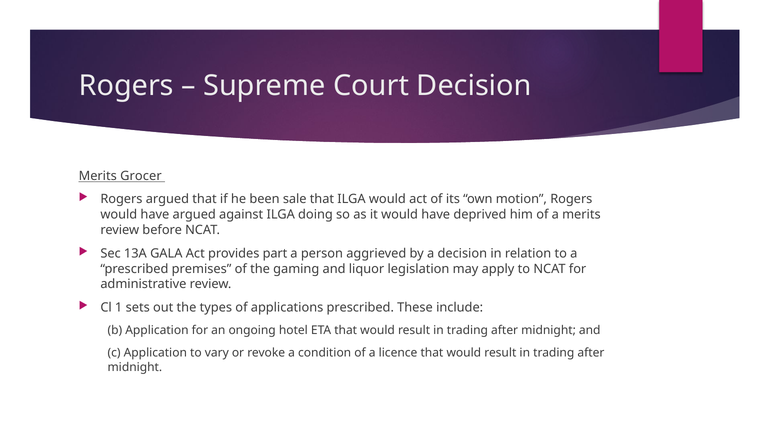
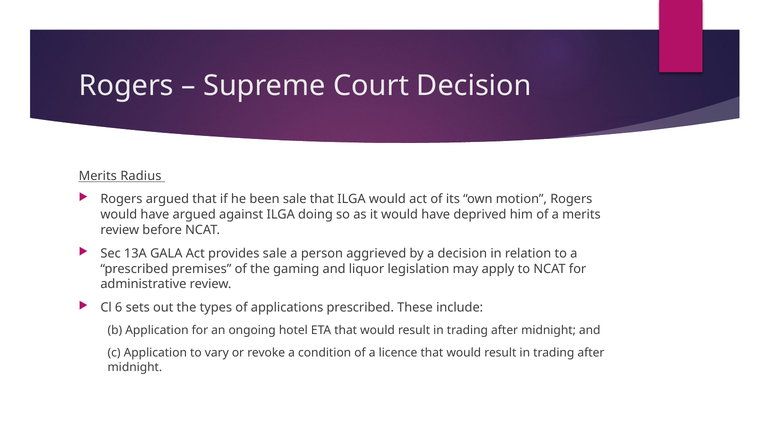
Grocer: Grocer -> Radius
provides part: part -> sale
1: 1 -> 6
